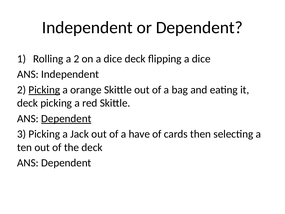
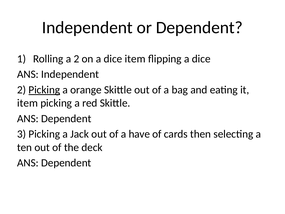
dice deck: deck -> item
deck at (28, 103): deck -> item
Dependent at (66, 118) underline: present -> none
